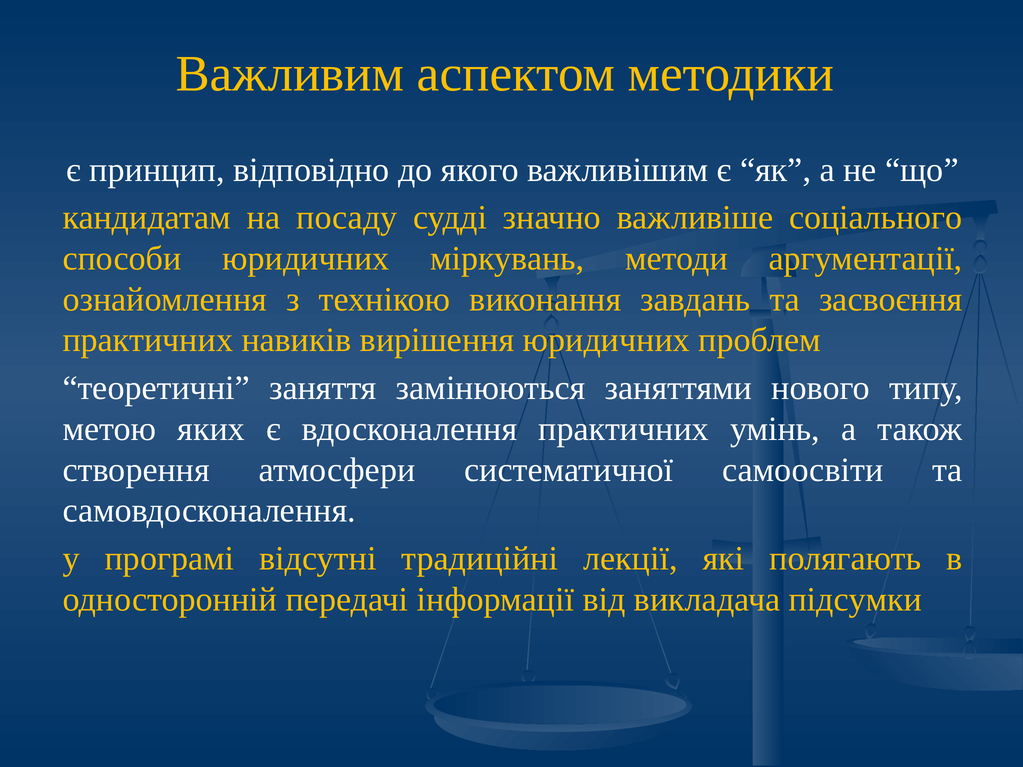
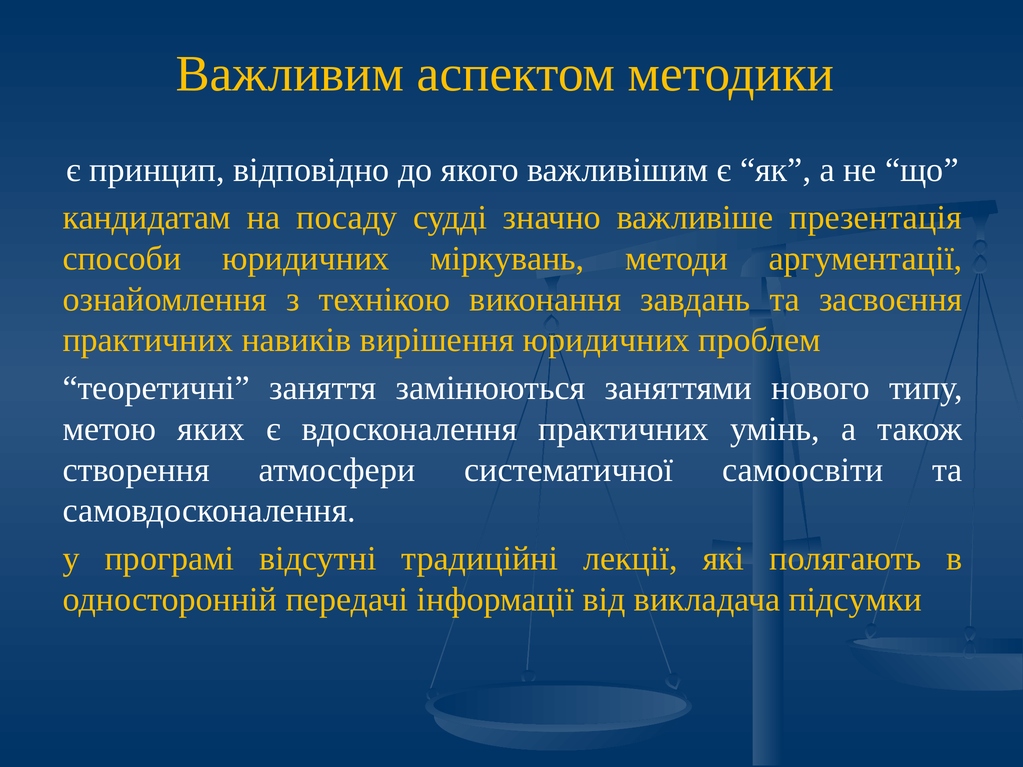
соціального: соціального -> презентація
